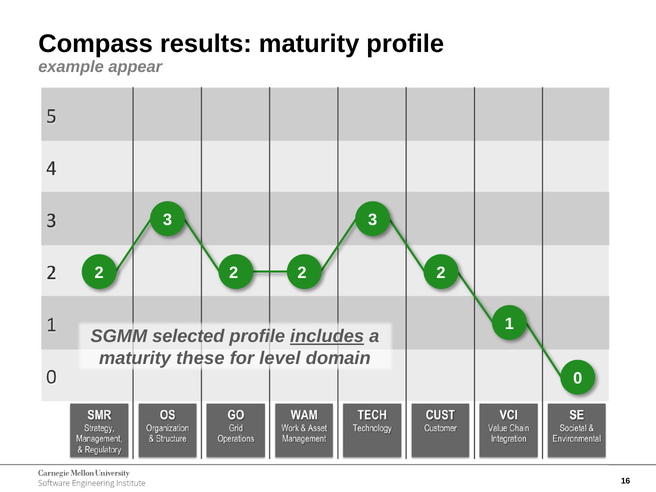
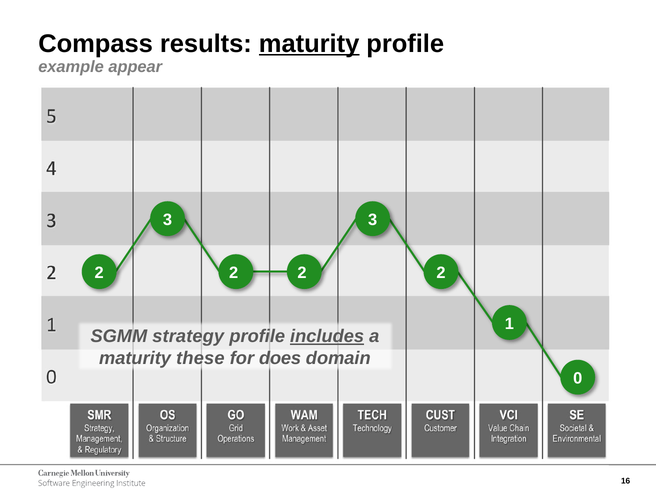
maturity at (309, 44) underline: none -> present
selected: selected -> strategy
level: level -> does
